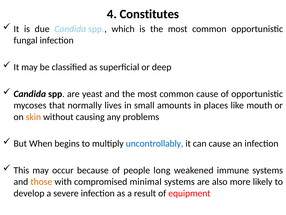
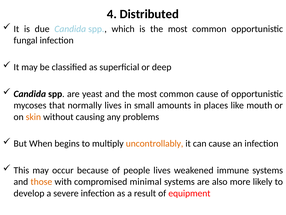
Constitutes: Constitutes -> Distributed
uncontrollably colour: blue -> orange
people long: long -> lives
